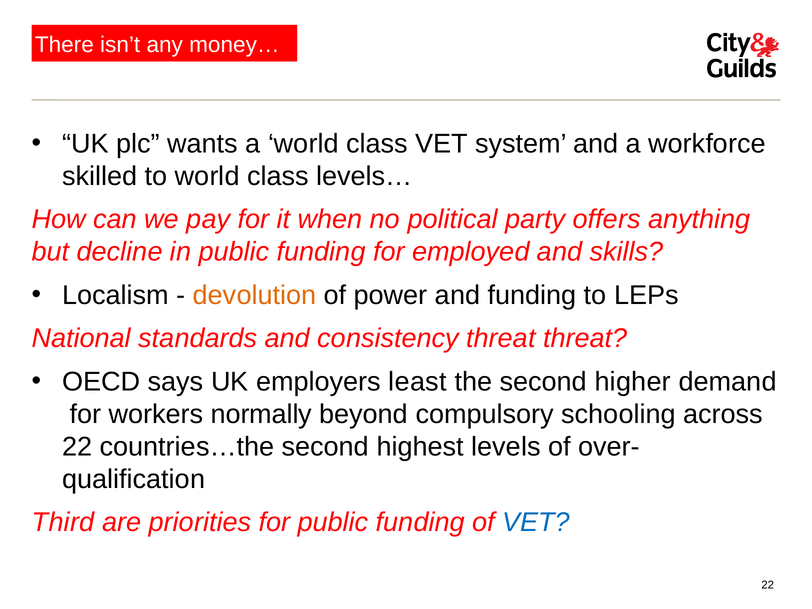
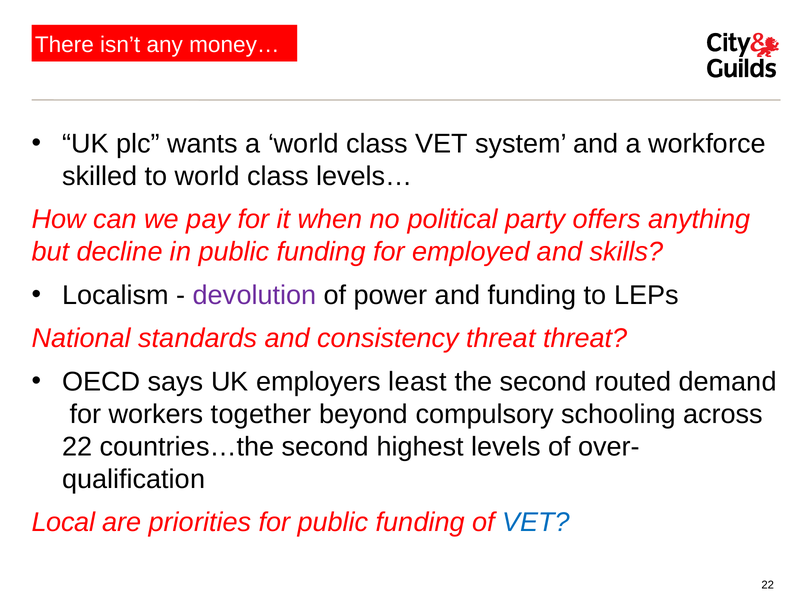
devolution colour: orange -> purple
higher: higher -> routed
normally: normally -> together
Third: Third -> Local
